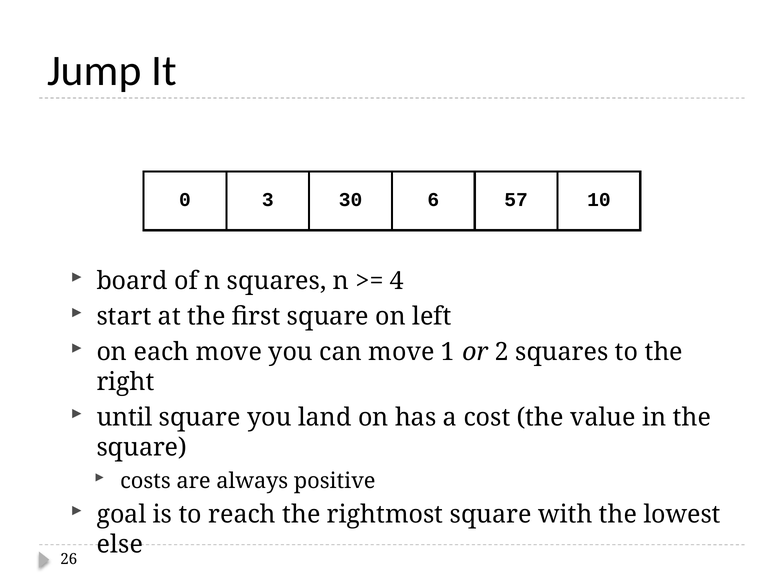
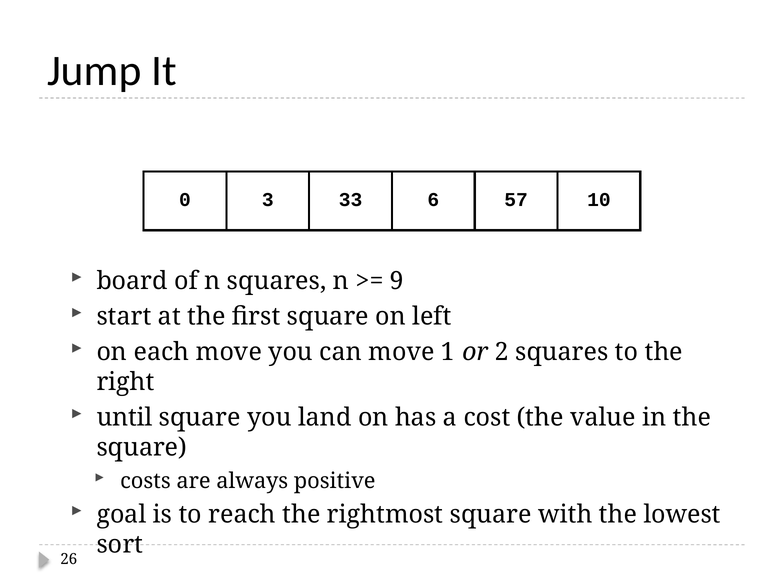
30: 30 -> 33
4: 4 -> 9
else: else -> sort
